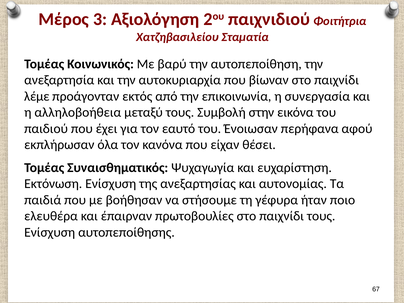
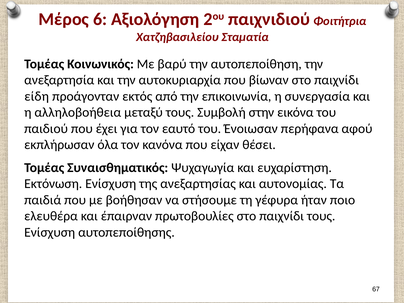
3: 3 -> 6
λέμε: λέμε -> είδη
